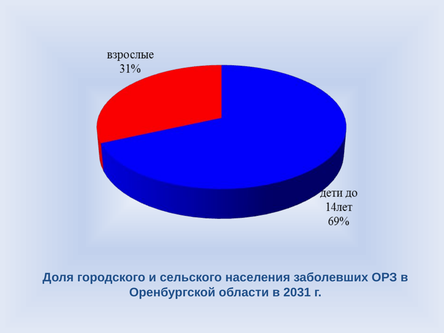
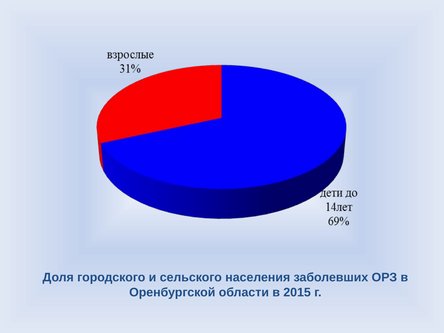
2031: 2031 -> 2015
